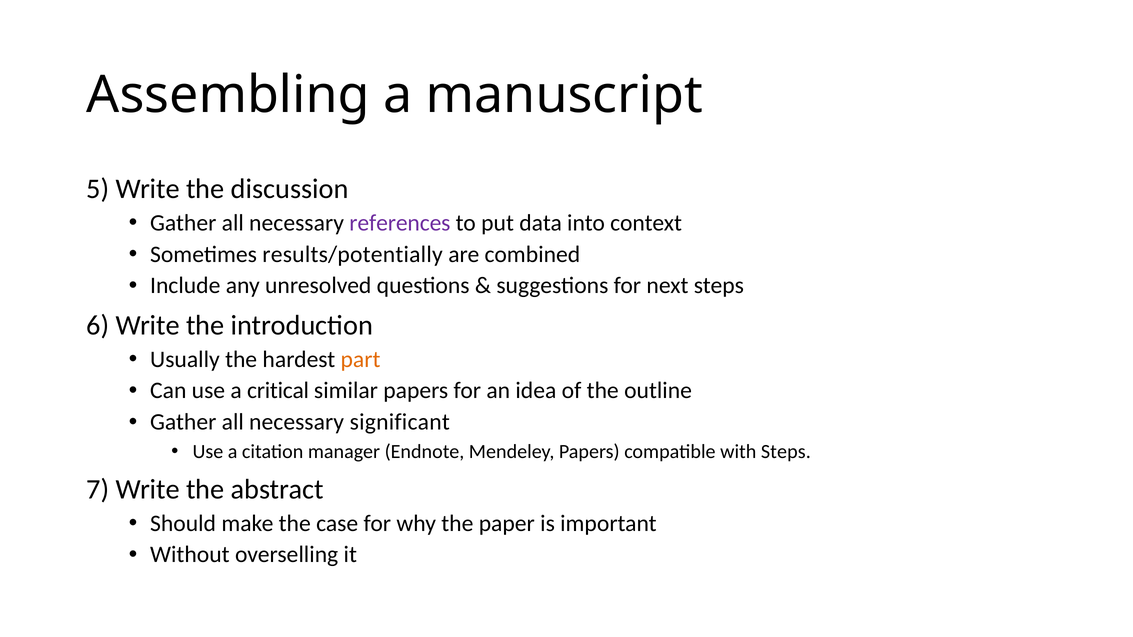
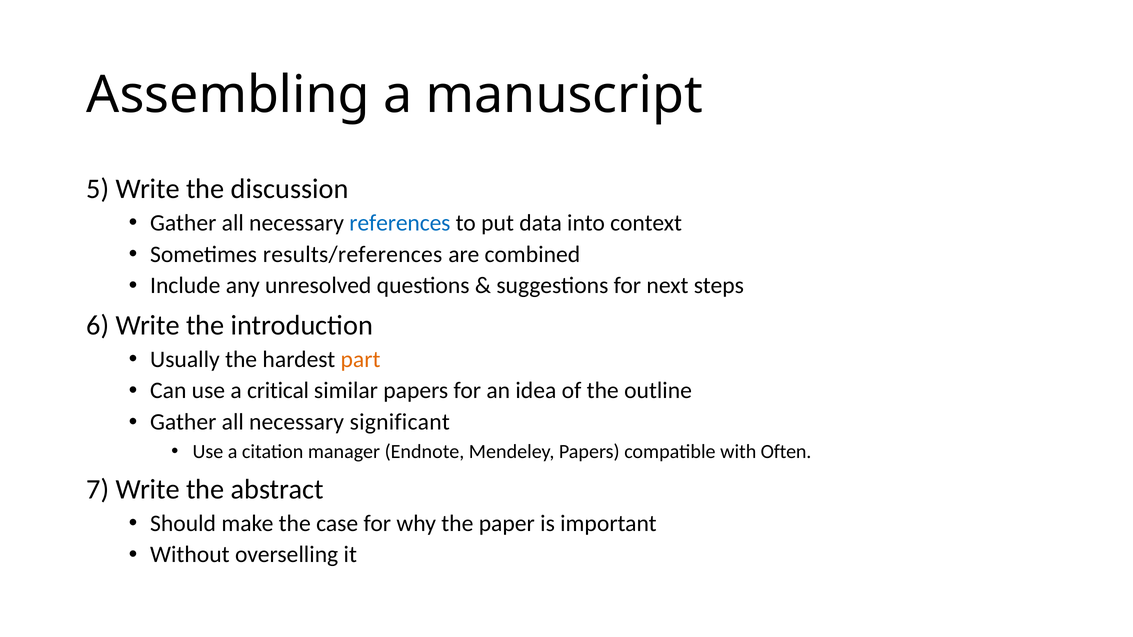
references colour: purple -> blue
results/potentially: results/potentially -> results/references
with Steps: Steps -> Often
